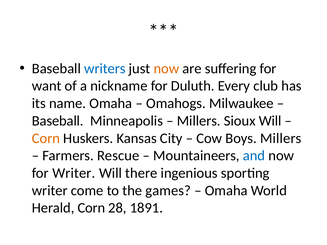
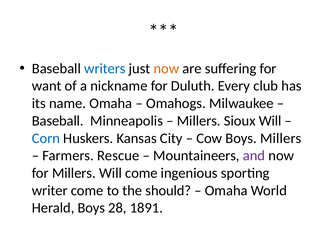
Corn at (46, 138) colour: orange -> blue
and colour: blue -> purple
for Writer: Writer -> Millers
Will there: there -> come
games: games -> should
Herald Corn: Corn -> Boys
